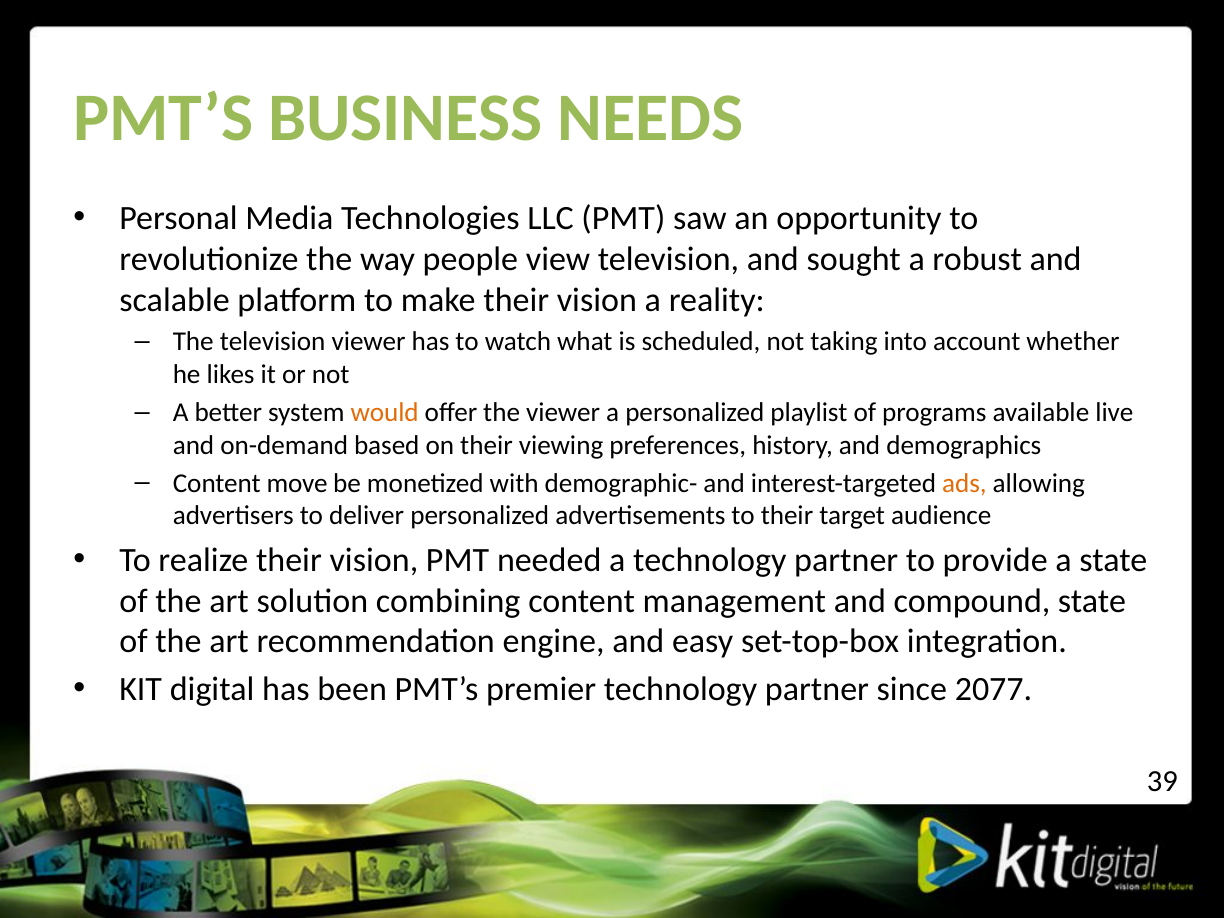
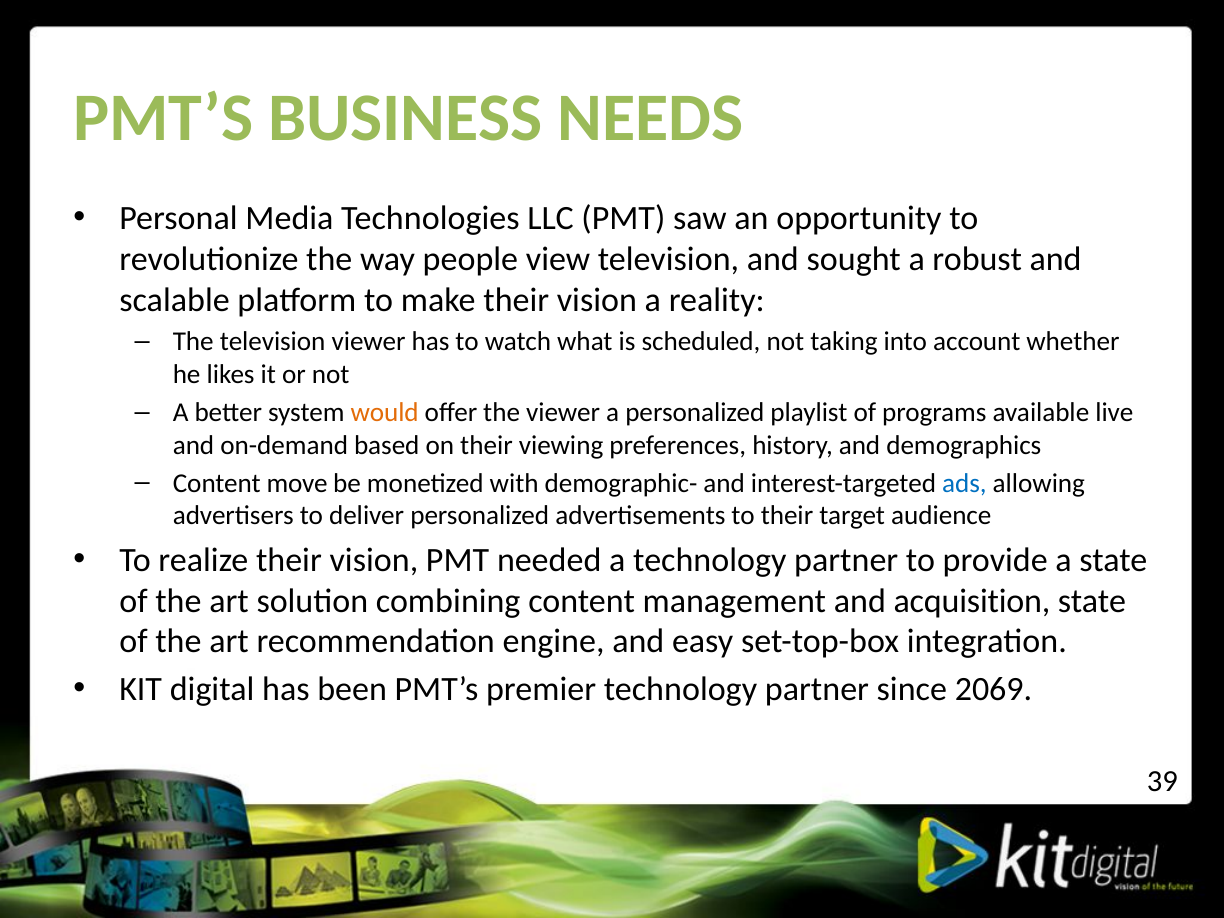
ads colour: orange -> blue
compound: compound -> acquisition
2077: 2077 -> 2069
